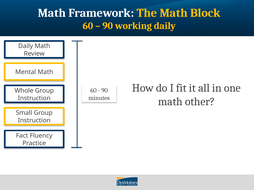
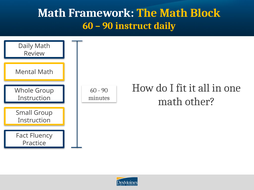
working: working -> instruct
